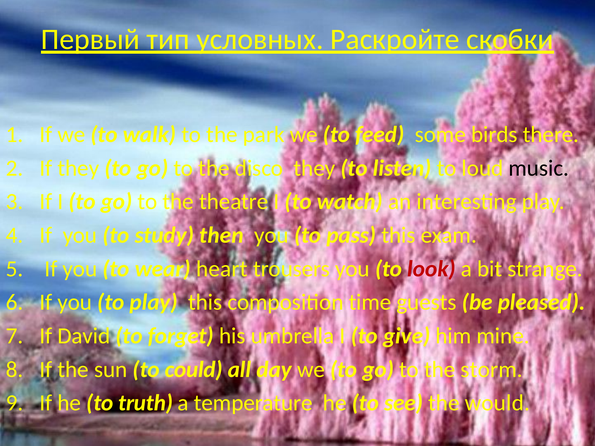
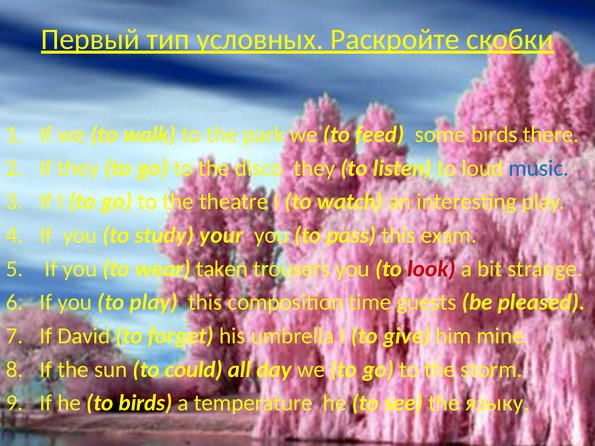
music colour: black -> blue
then: then -> your
heart: heart -> taken
to truth: truth -> birds
would: would -> языку
